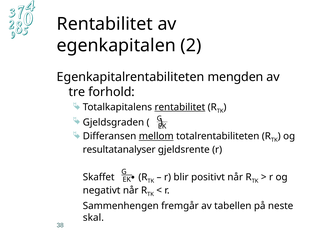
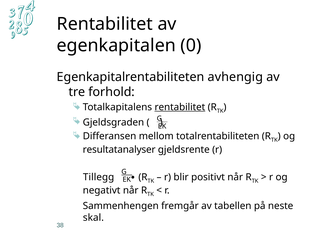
2: 2 -> 0
mengden: mengden -> avhengig
mellom underline: present -> none
Skaffet: Skaffet -> Tillegg
